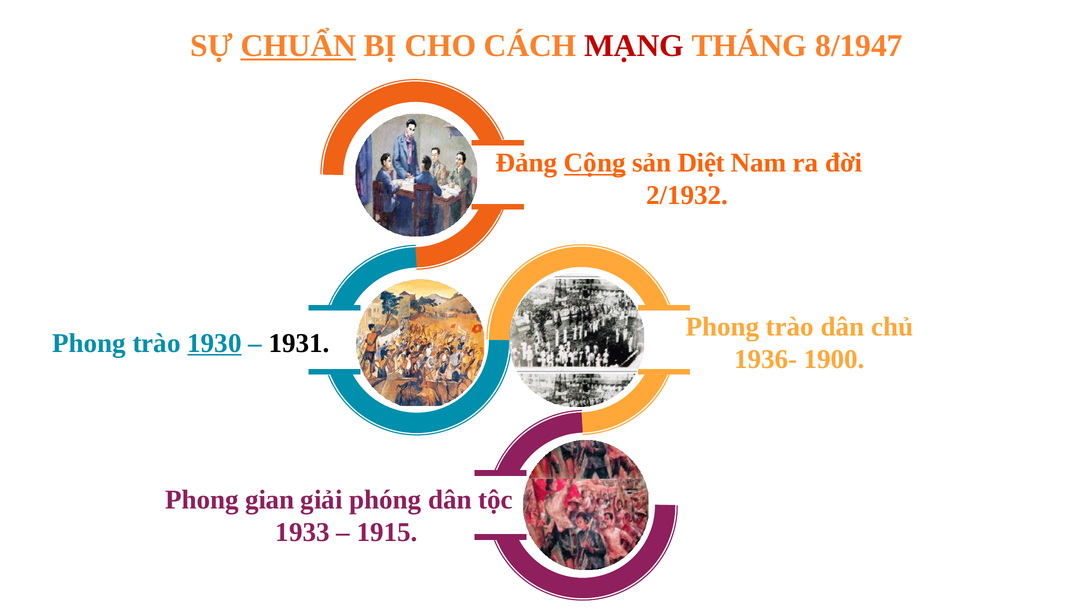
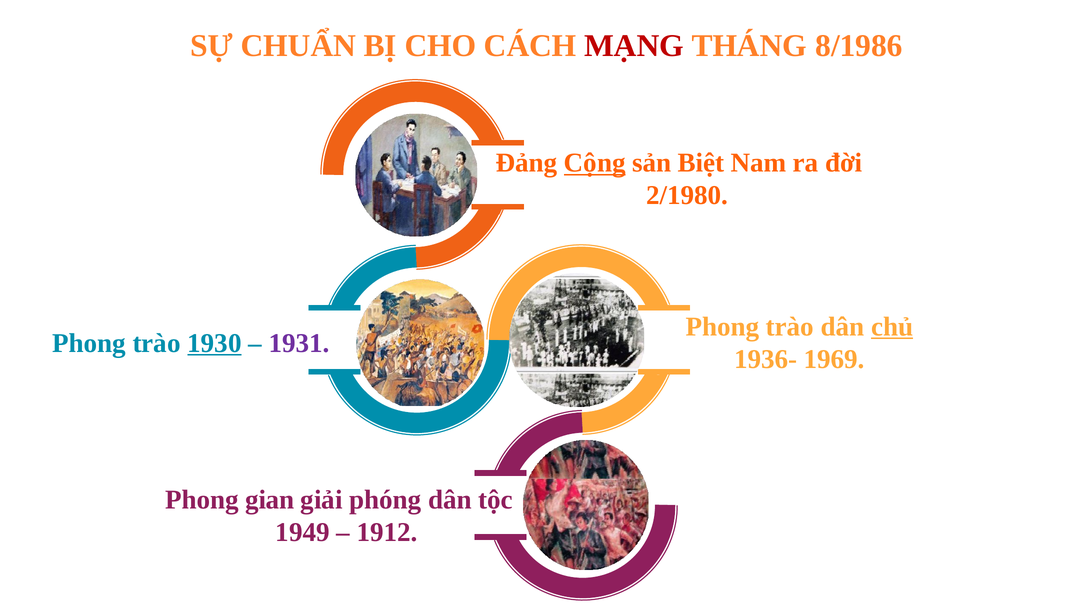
CHUẨN underline: present -> none
8/1947: 8/1947 -> 8/1986
Diệt: Diệt -> Biệt
2/1932: 2/1932 -> 2/1980
chủ underline: none -> present
1931 colour: black -> purple
1900: 1900 -> 1969
1933: 1933 -> 1949
1915: 1915 -> 1912
